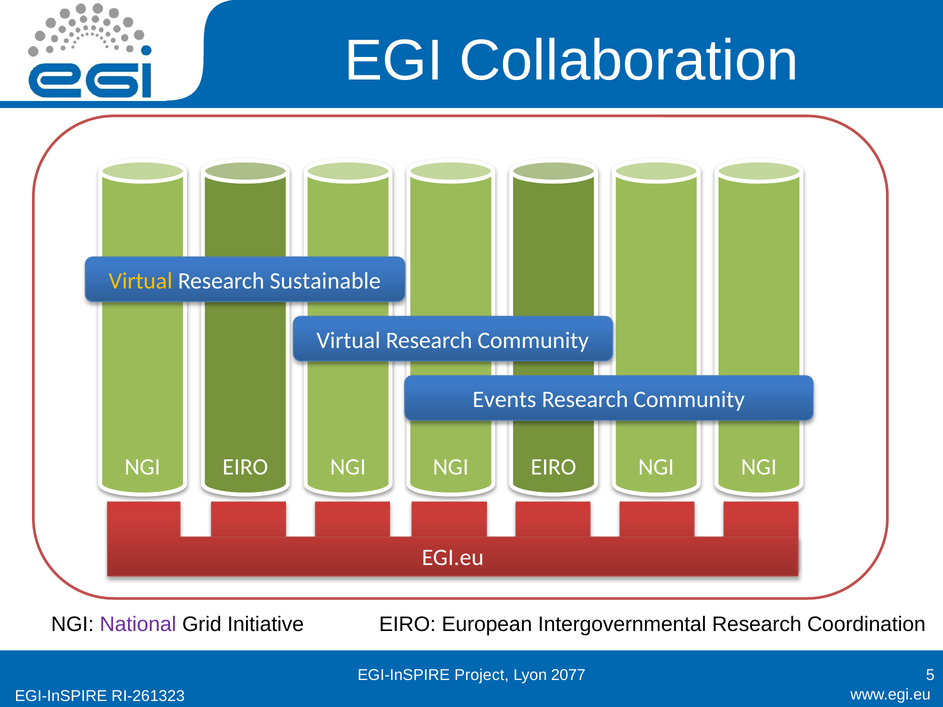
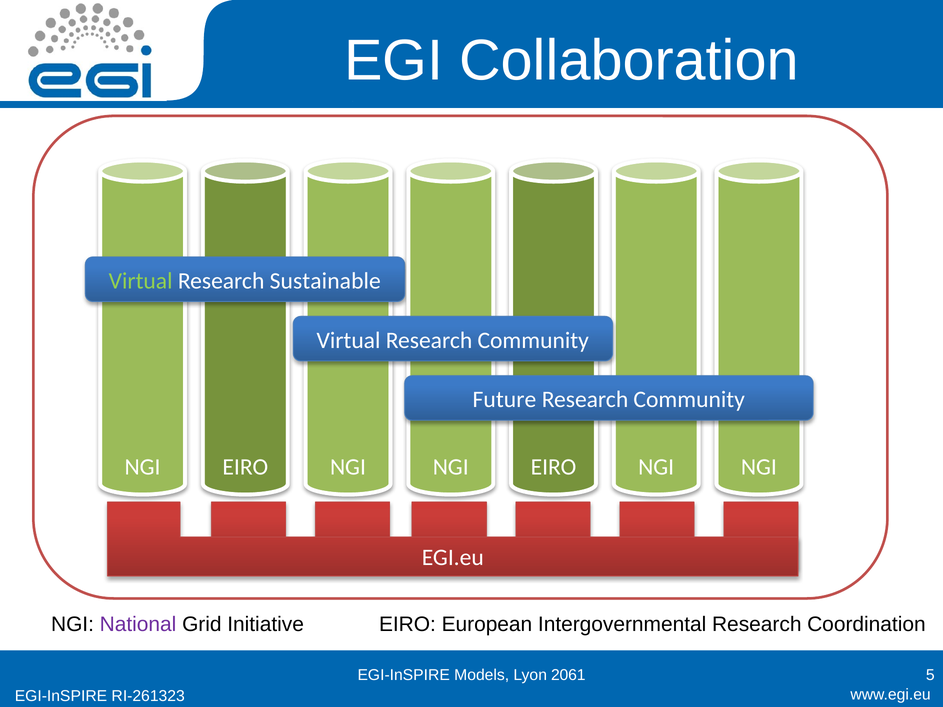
Virtual at (141, 281) colour: yellow -> light green
Events: Events -> Future
Project: Project -> Models
2077: 2077 -> 2061
